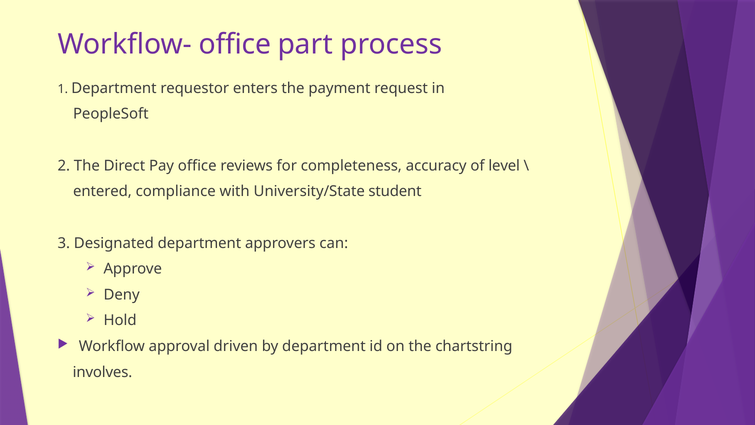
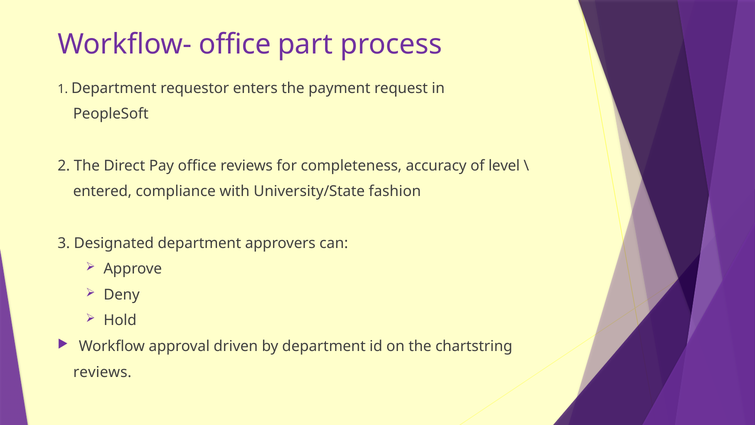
student: student -> fashion
involves at (103, 372): involves -> reviews
